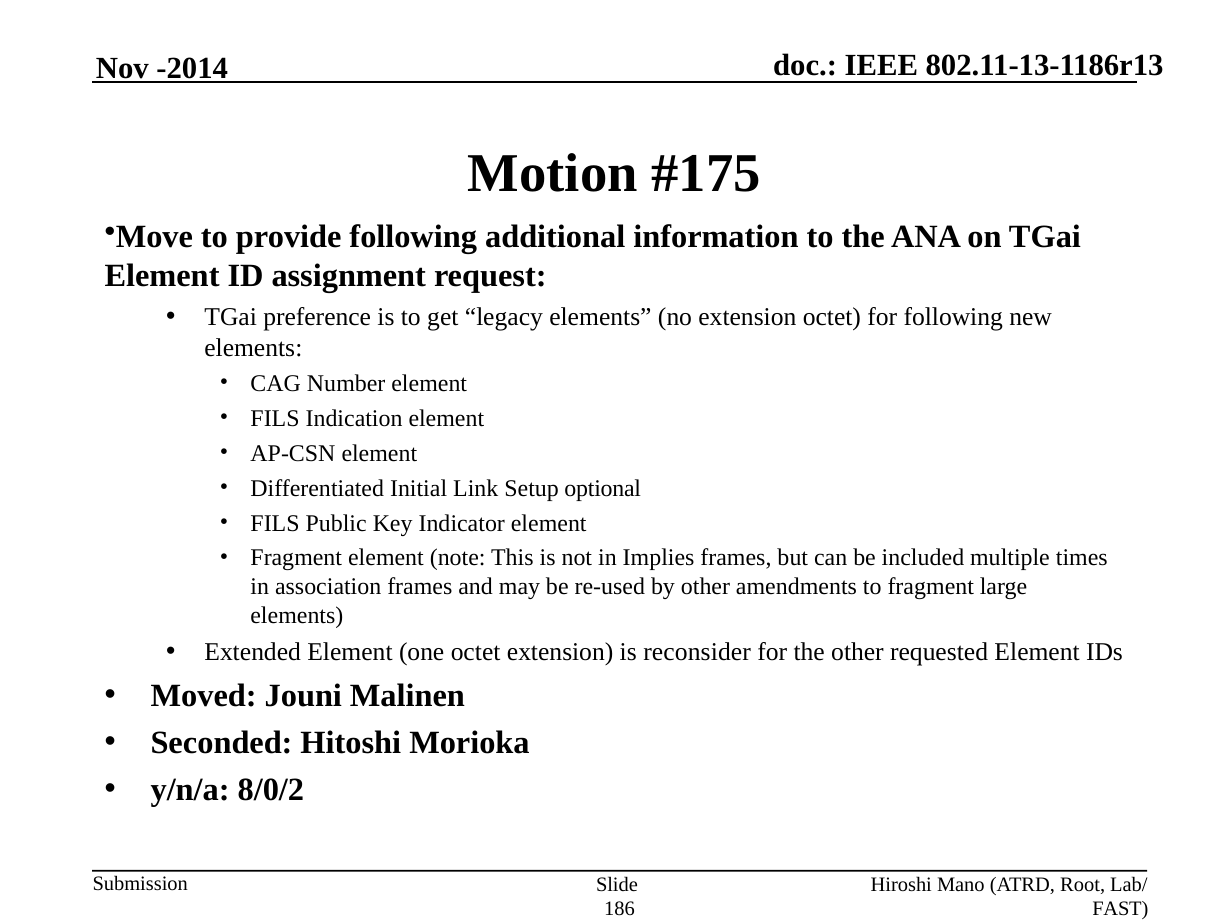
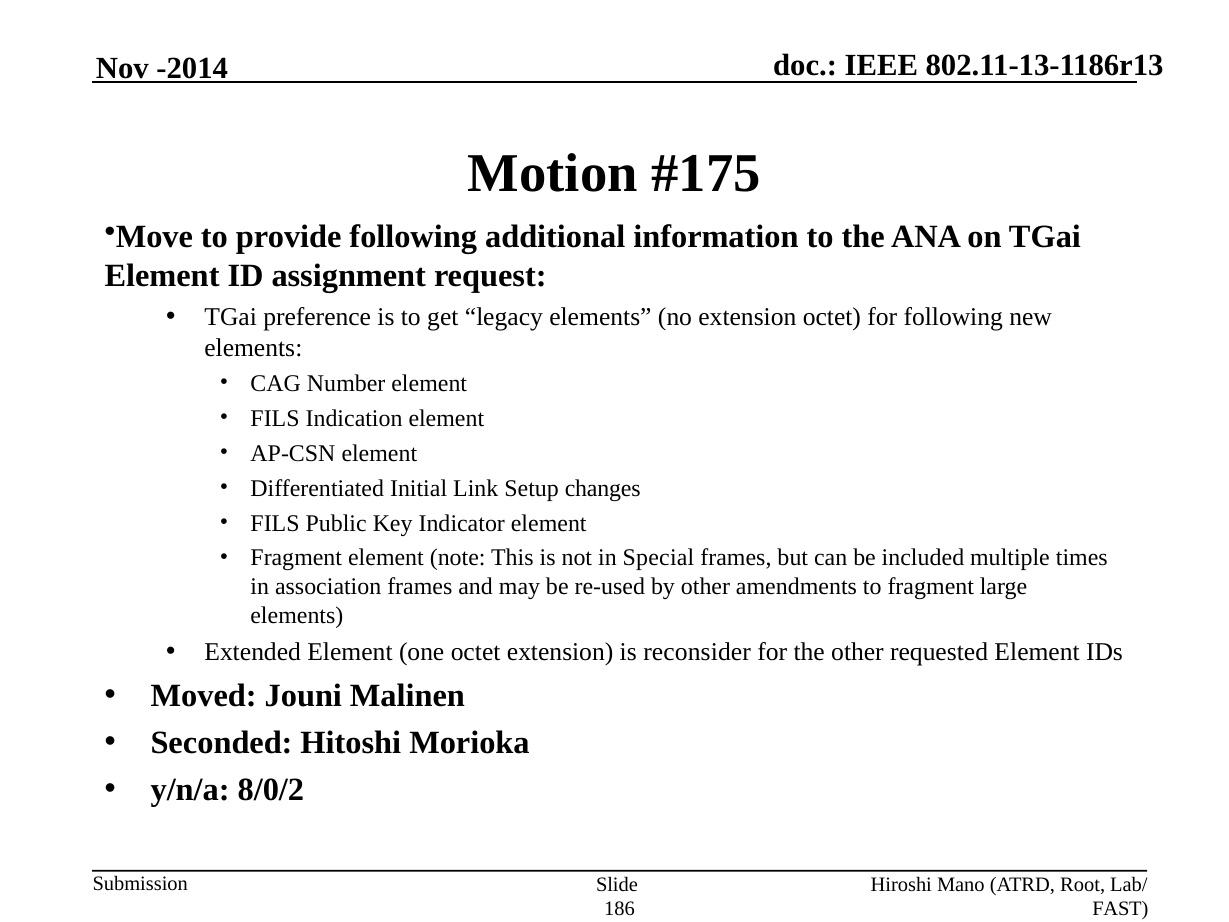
optional: optional -> changes
Implies: Implies -> Special
